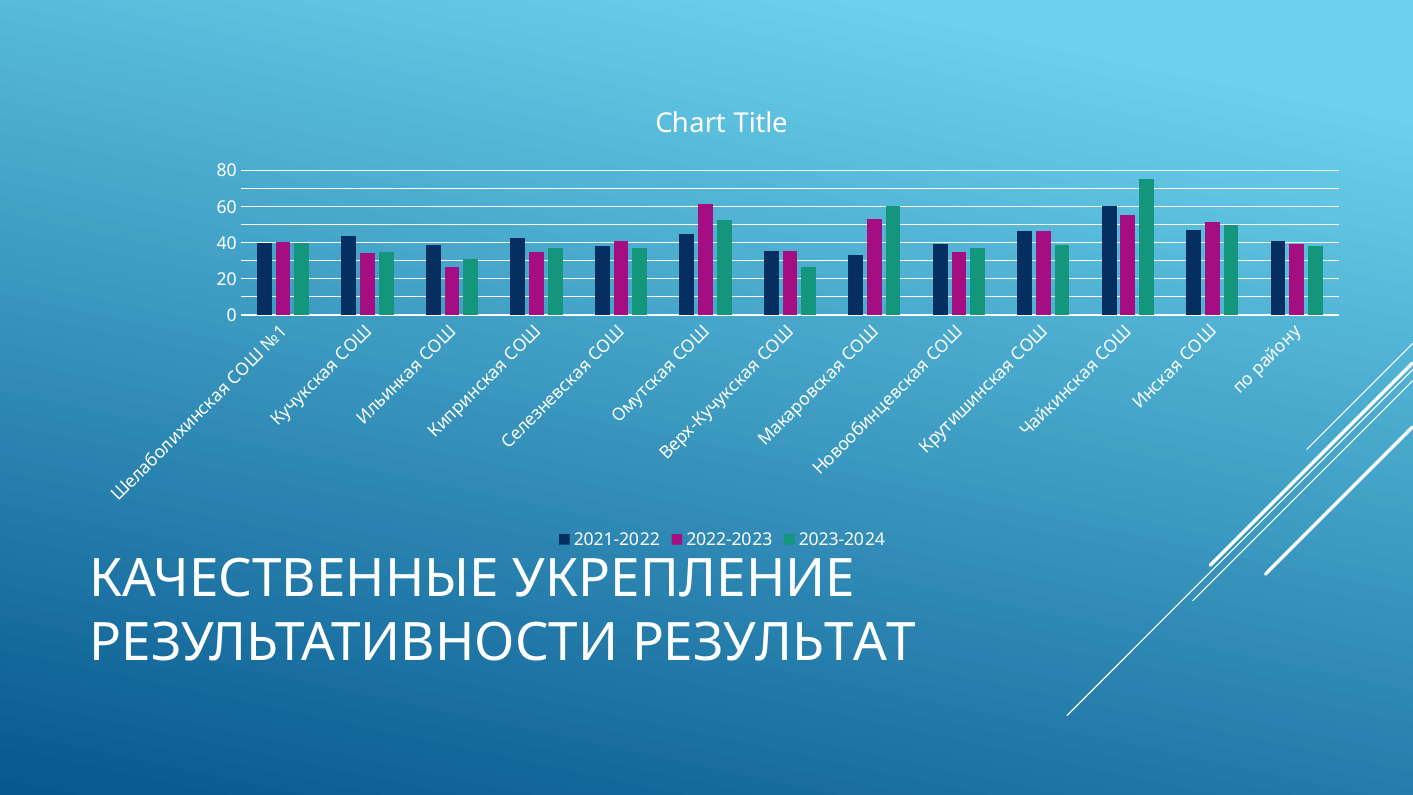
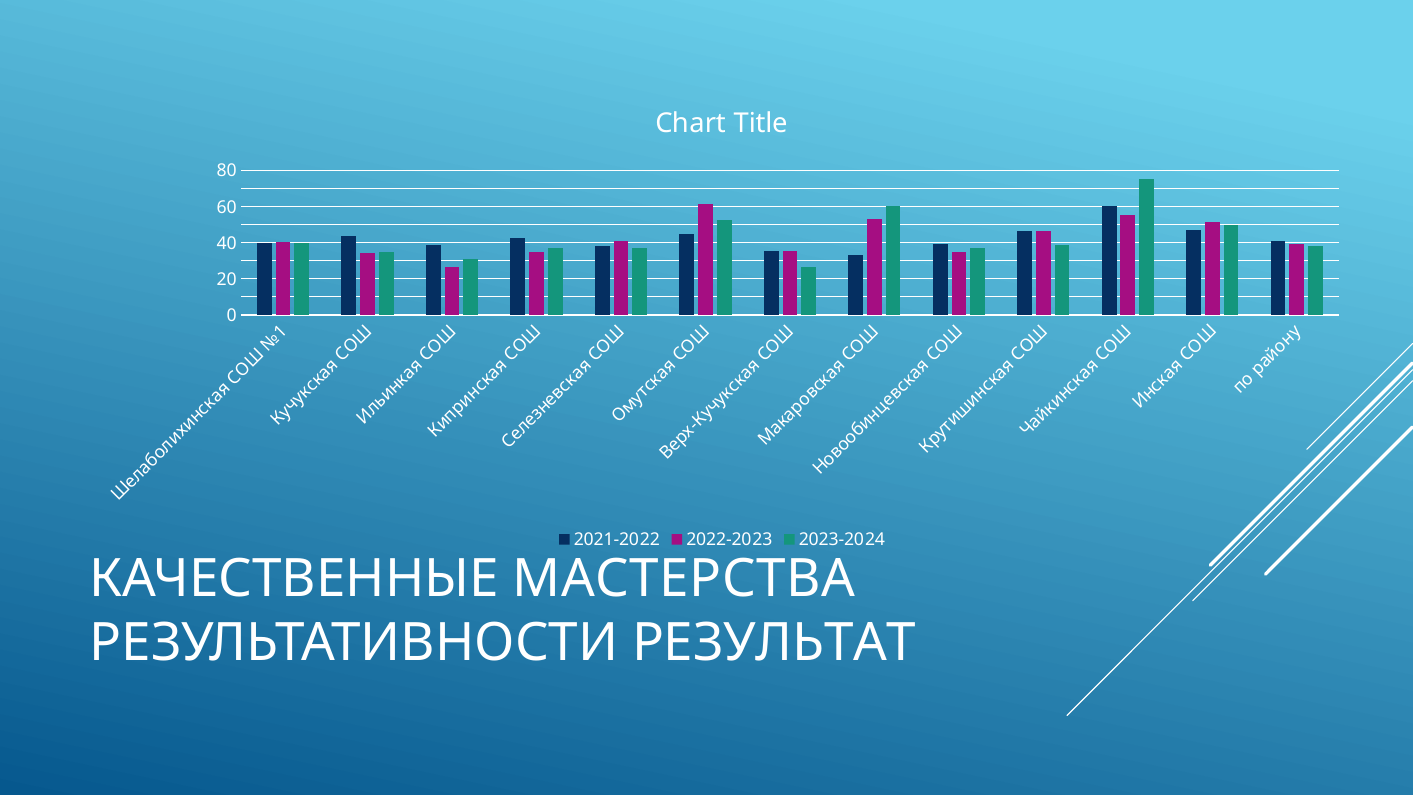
УКРЕПЛЕНИЕ: УКРЕПЛЕНИЕ -> МАСТЕРСТВА
